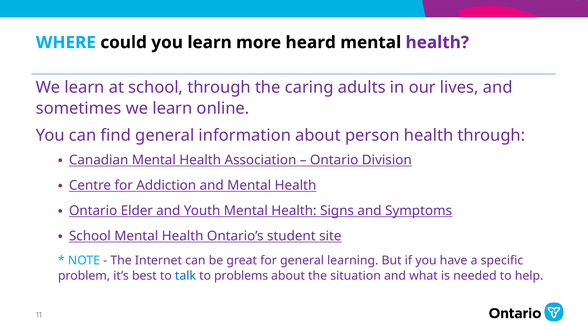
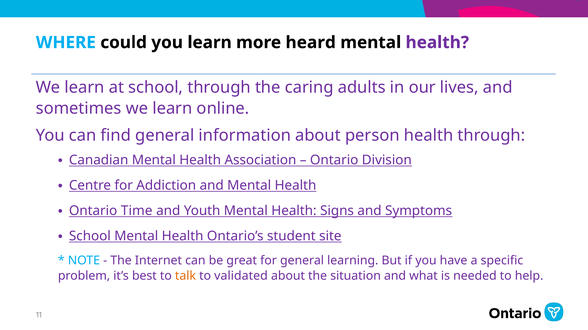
Elder: Elder -> Time
talk colour: blue -> orange
problems: problems -> validated
